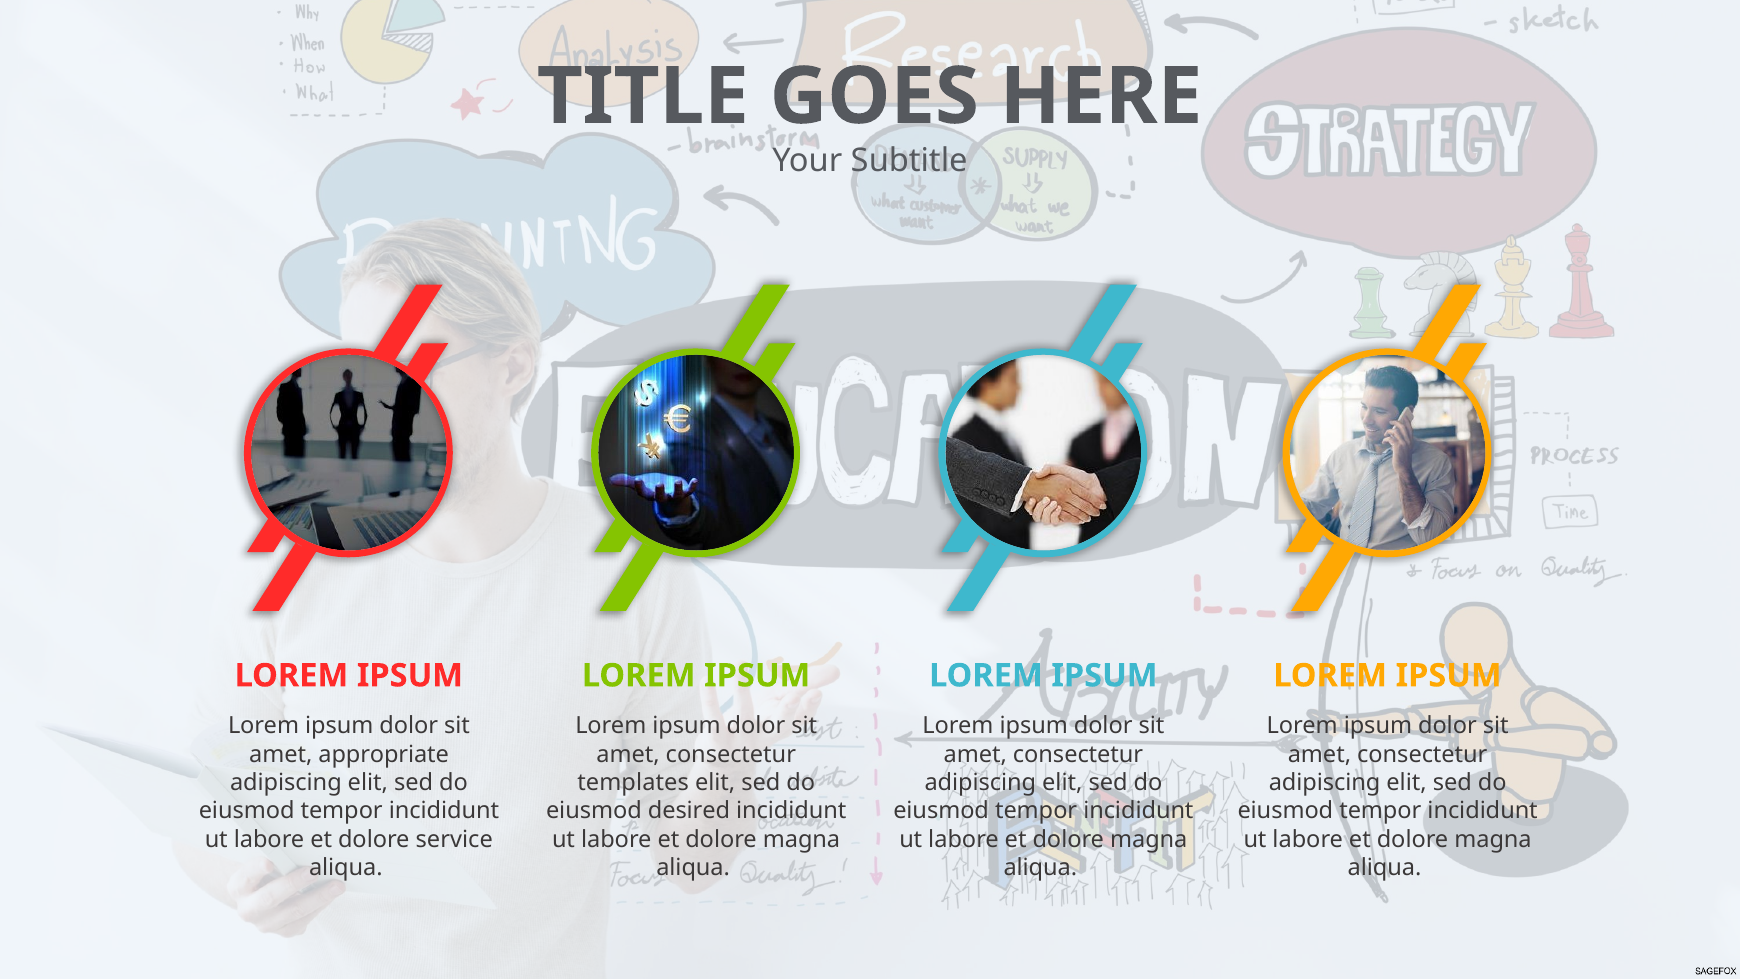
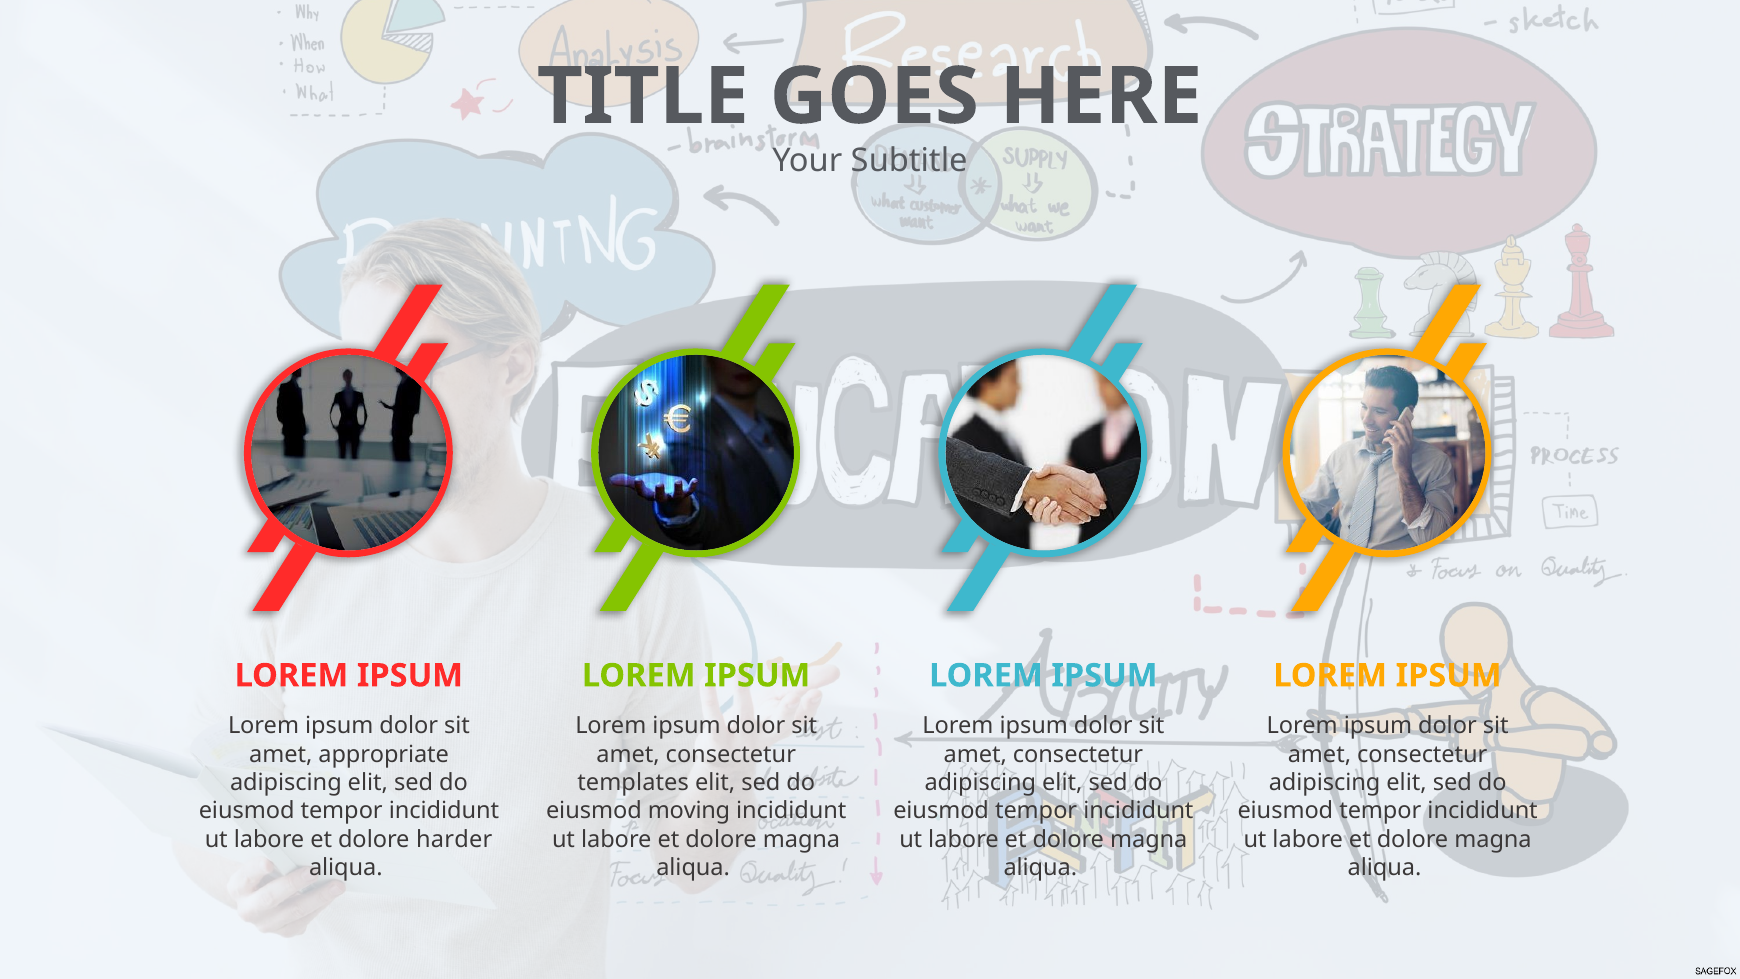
desired: desired -> moving
service: service -> harder
